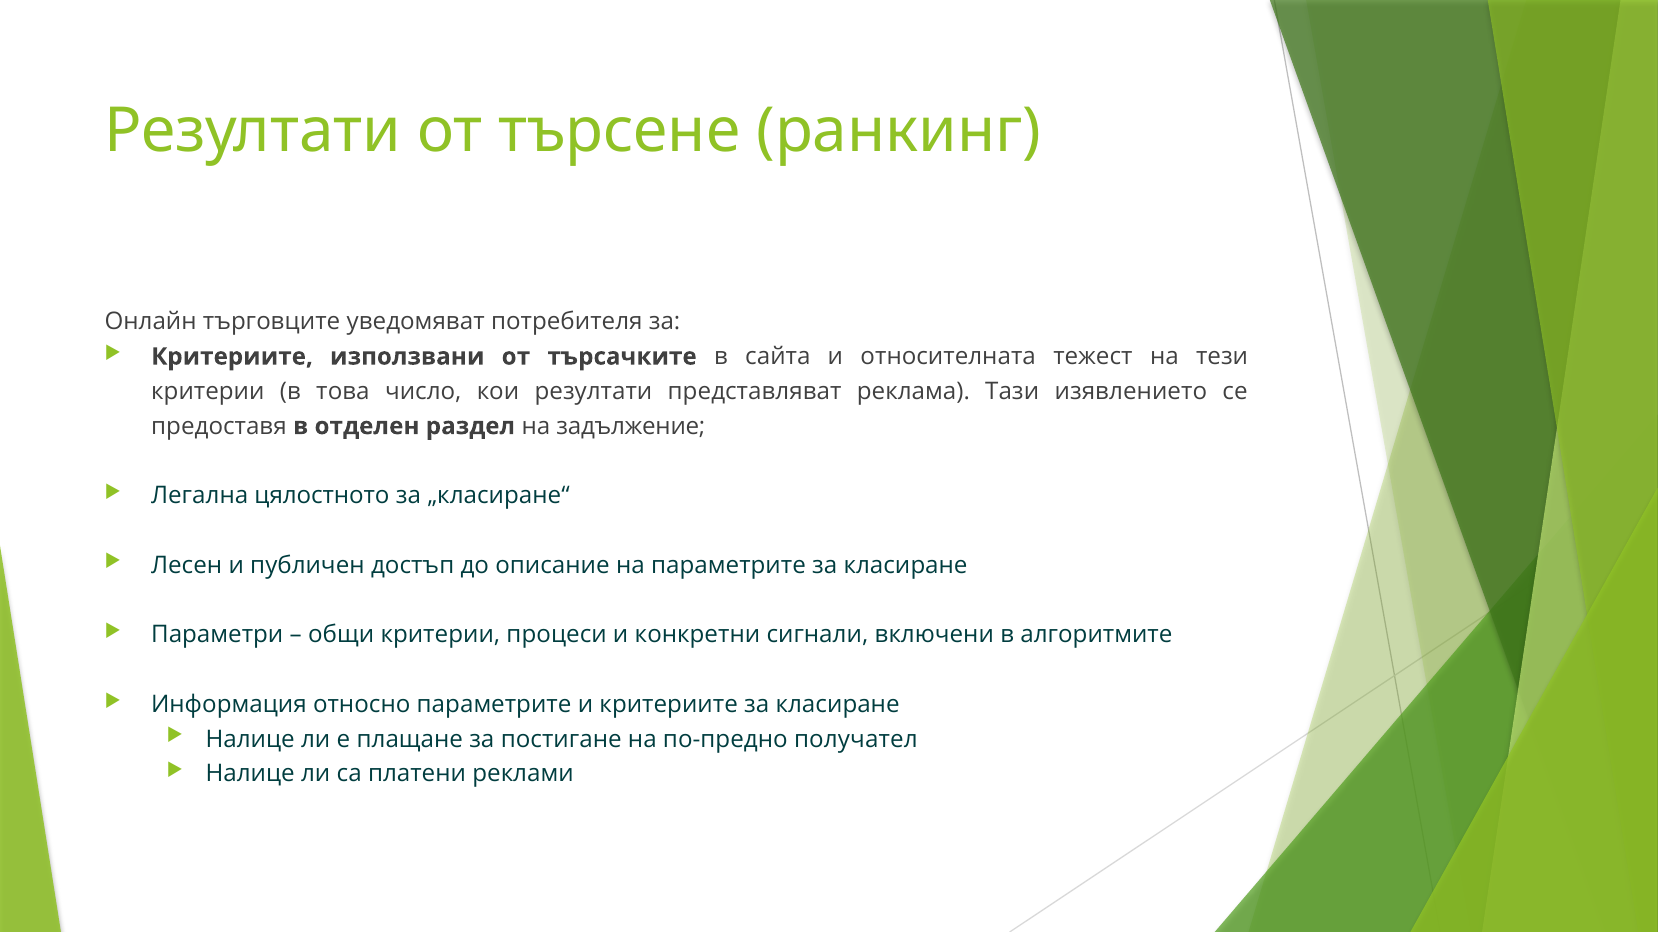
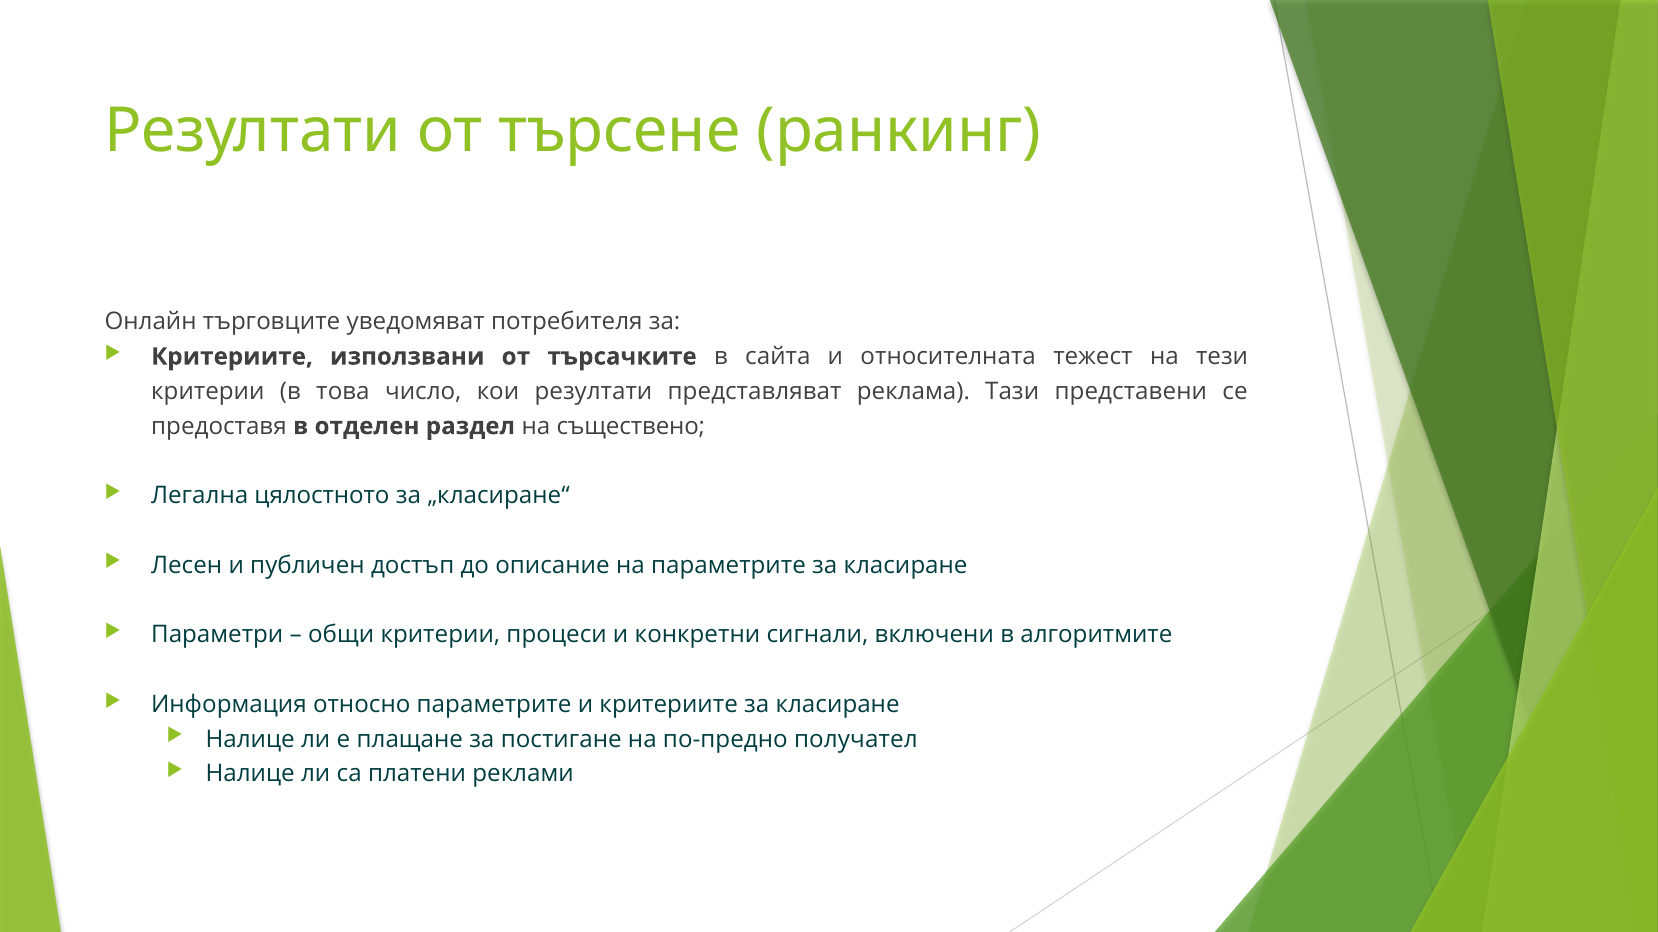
изявлението: изявлението -> представени
задължение: задължение -> съществено
